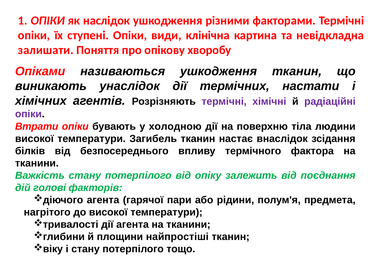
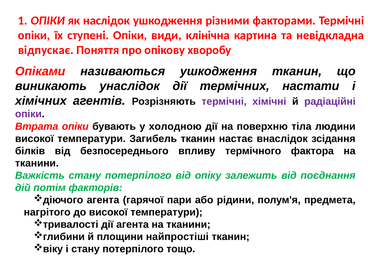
залишати: залишати -> відпускає
Втрати: Втрати -> Втрата
голові: голові -> потім
